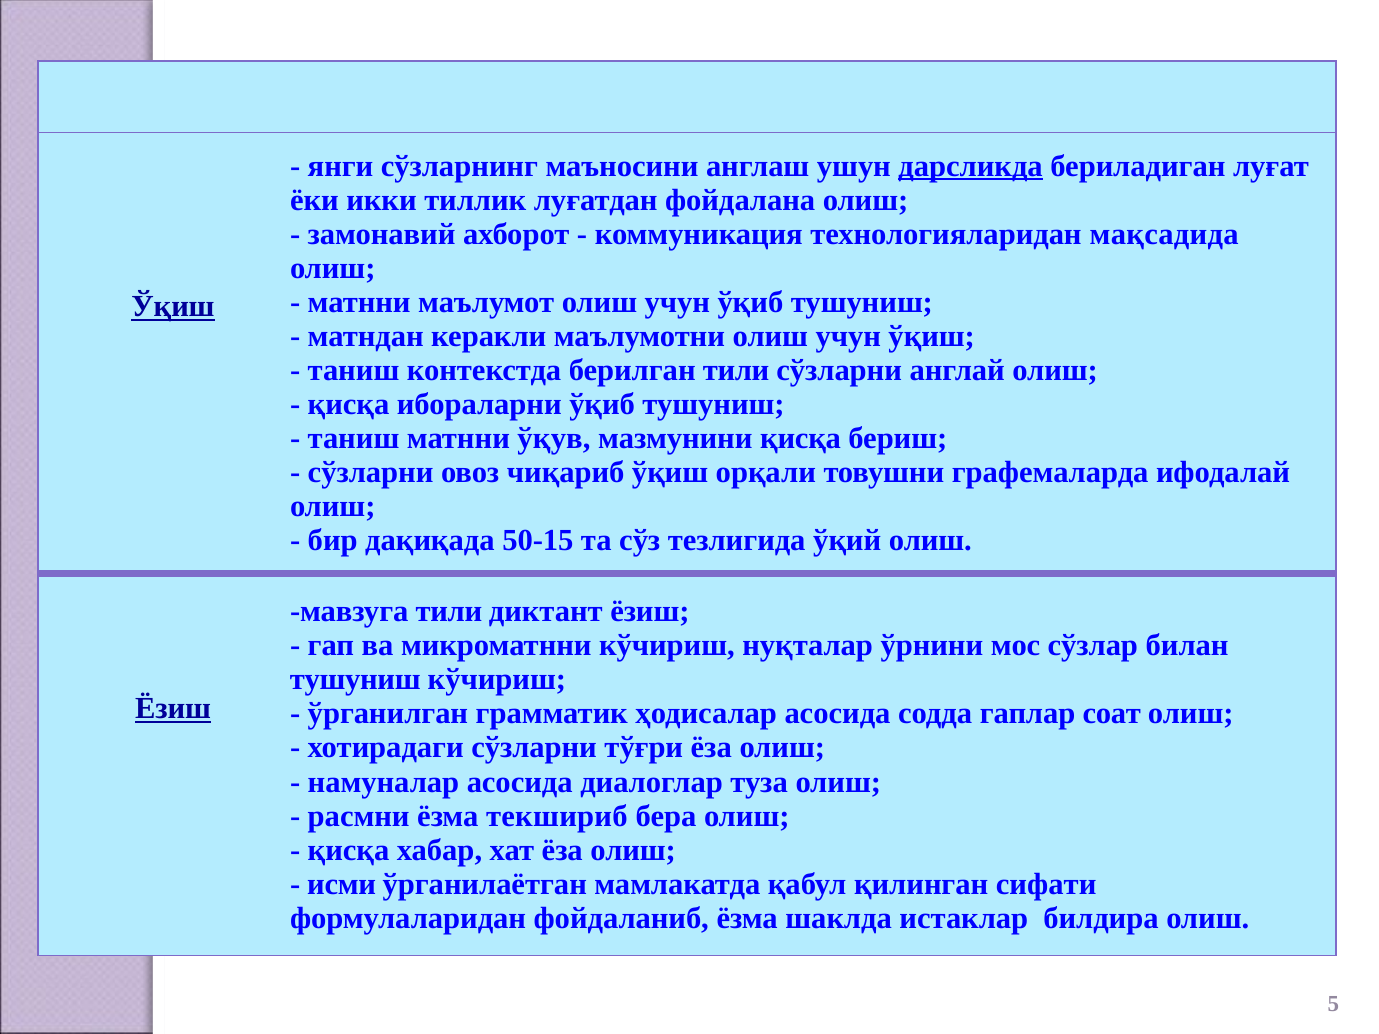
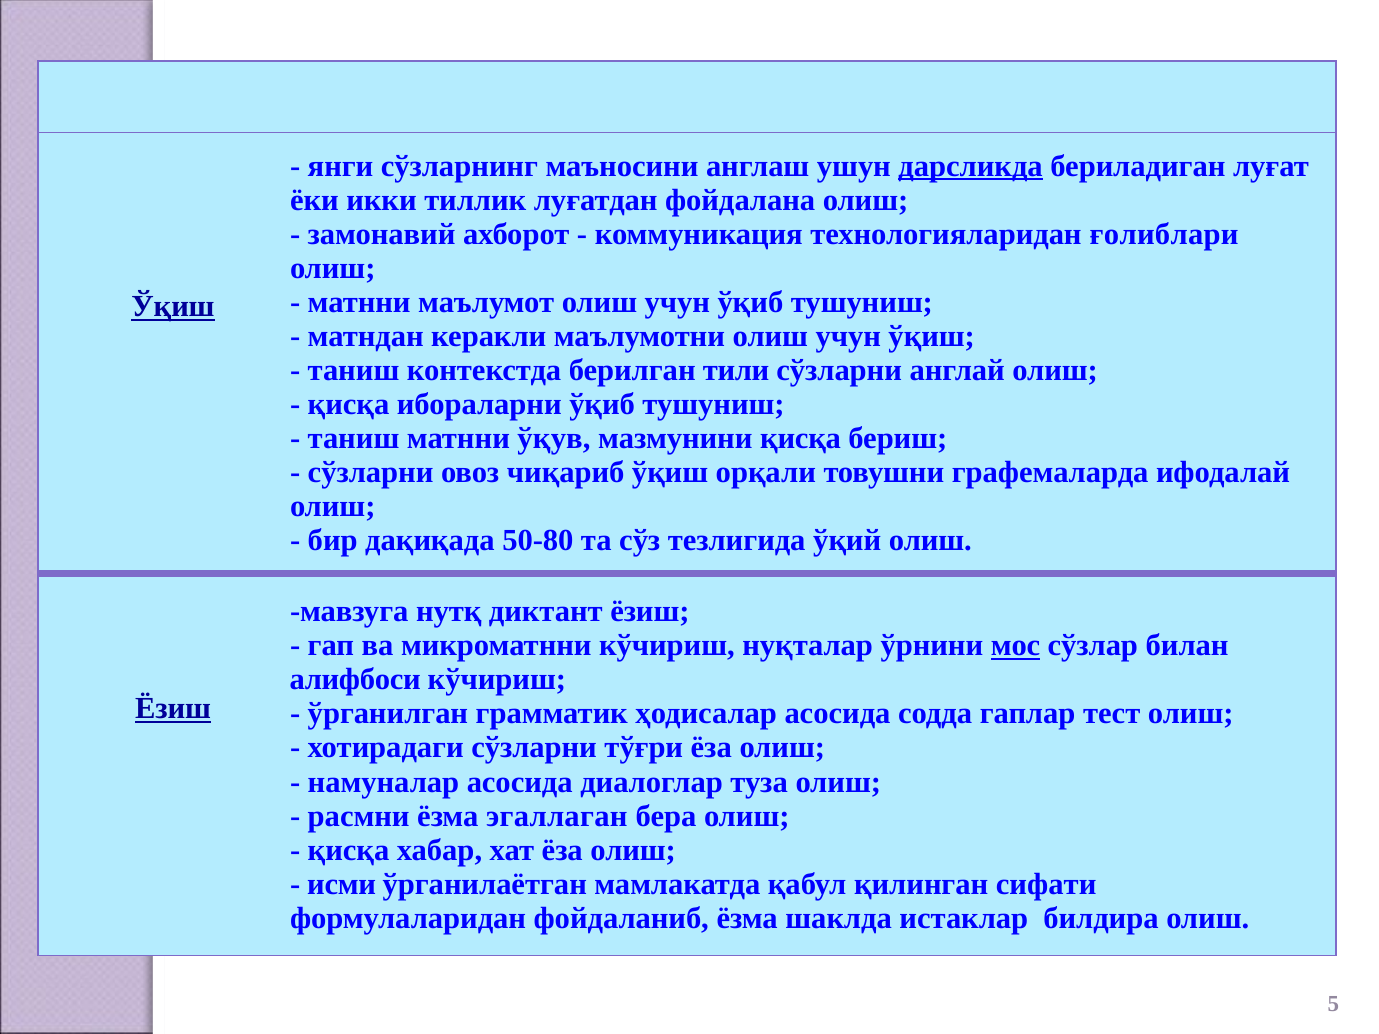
мақсадида: мақсадида -> ғолиблари
50-15: 50-15 -> 50-80
мавзуга тили: тили -> нутқ
мос underline: none -> present
тушуниш at (355, 680): тушуниш -> алифбоси
соат: соат -> тест
текшириб: текшириб -> эгаллаган
